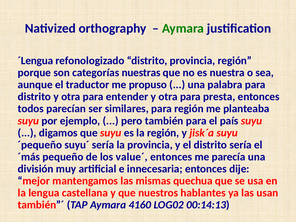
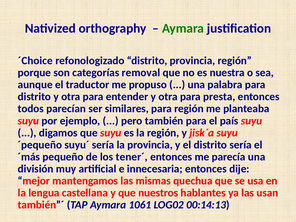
´Lengua: ´Lengua -> ´Choice
nuestras: nuestras -> removal
value´: value´ -> tener´
4160: 4160 -> 1061
